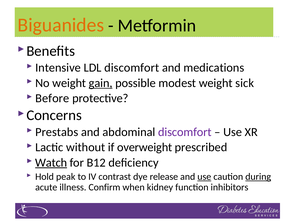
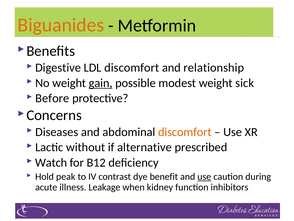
Intensive: Intensive -> Digestive
medications: medications -> relationship
Prestabs: Prestabs -> Diseases
discomfort at (185, 132) colour: purple -> orange
overweight: overweight -> alternative
Watch underline: present -> none
release: release -> benefit
during underline: present -> none
Confirm: Confirm -> Leakage
